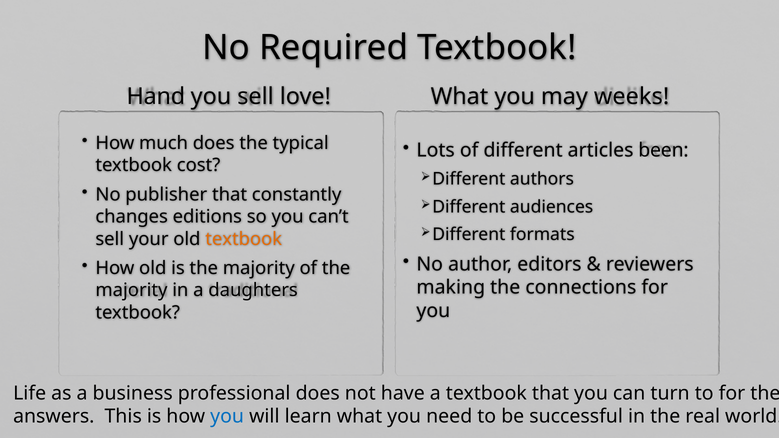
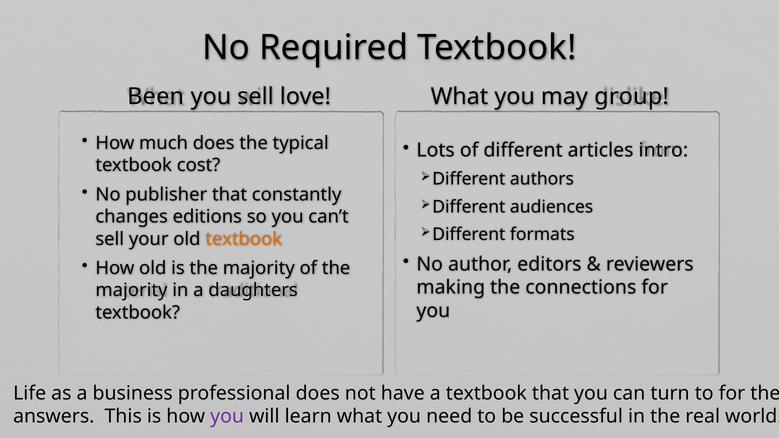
Hand: Hand -> Been
weeks: weeks -> group
been: been -> intro
you at (227, 417) colour: blue -> purple
